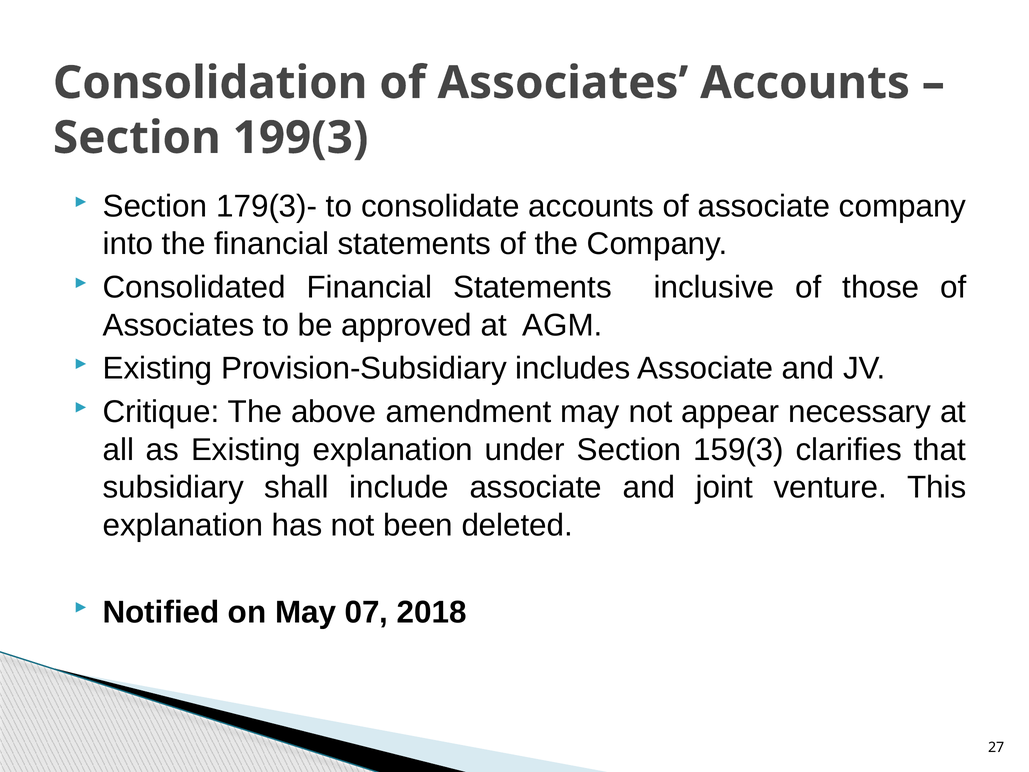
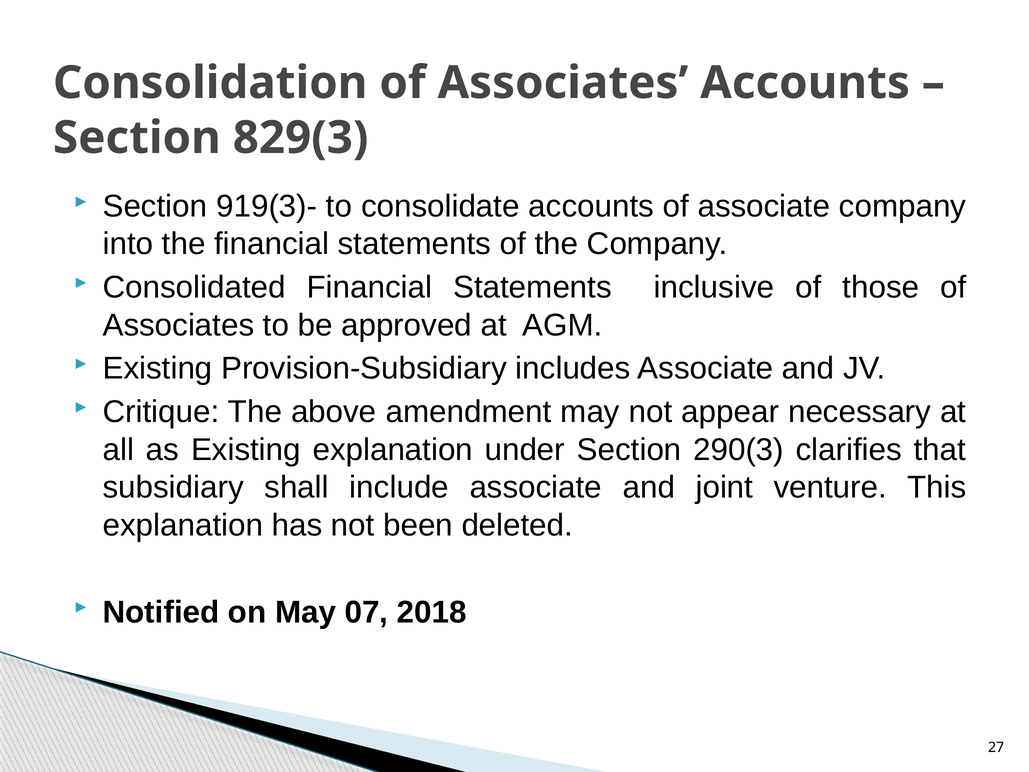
199(3: 199(3 -> 829(3
179(3)-: 179(3)- -> 919(3)-
159(3: 159(3 -> 290(3
